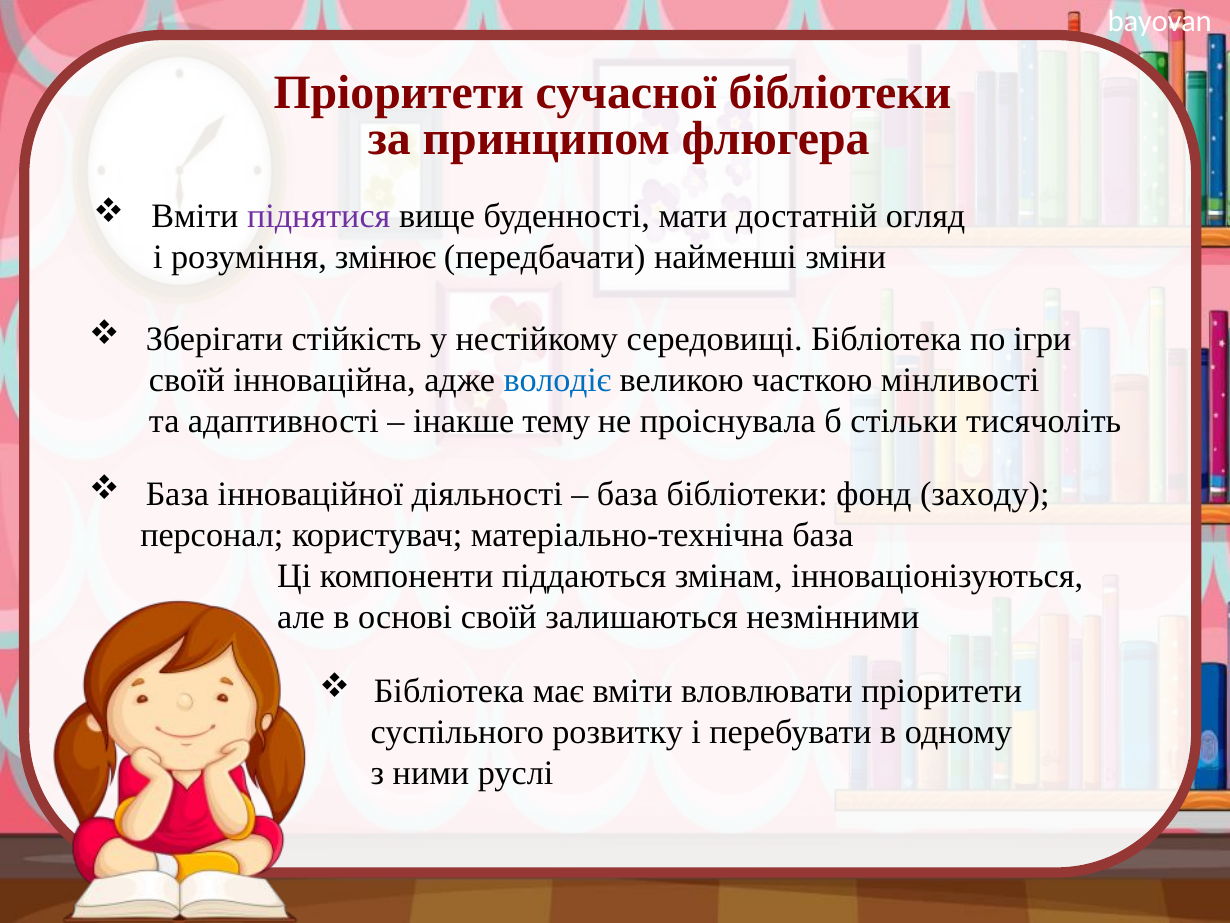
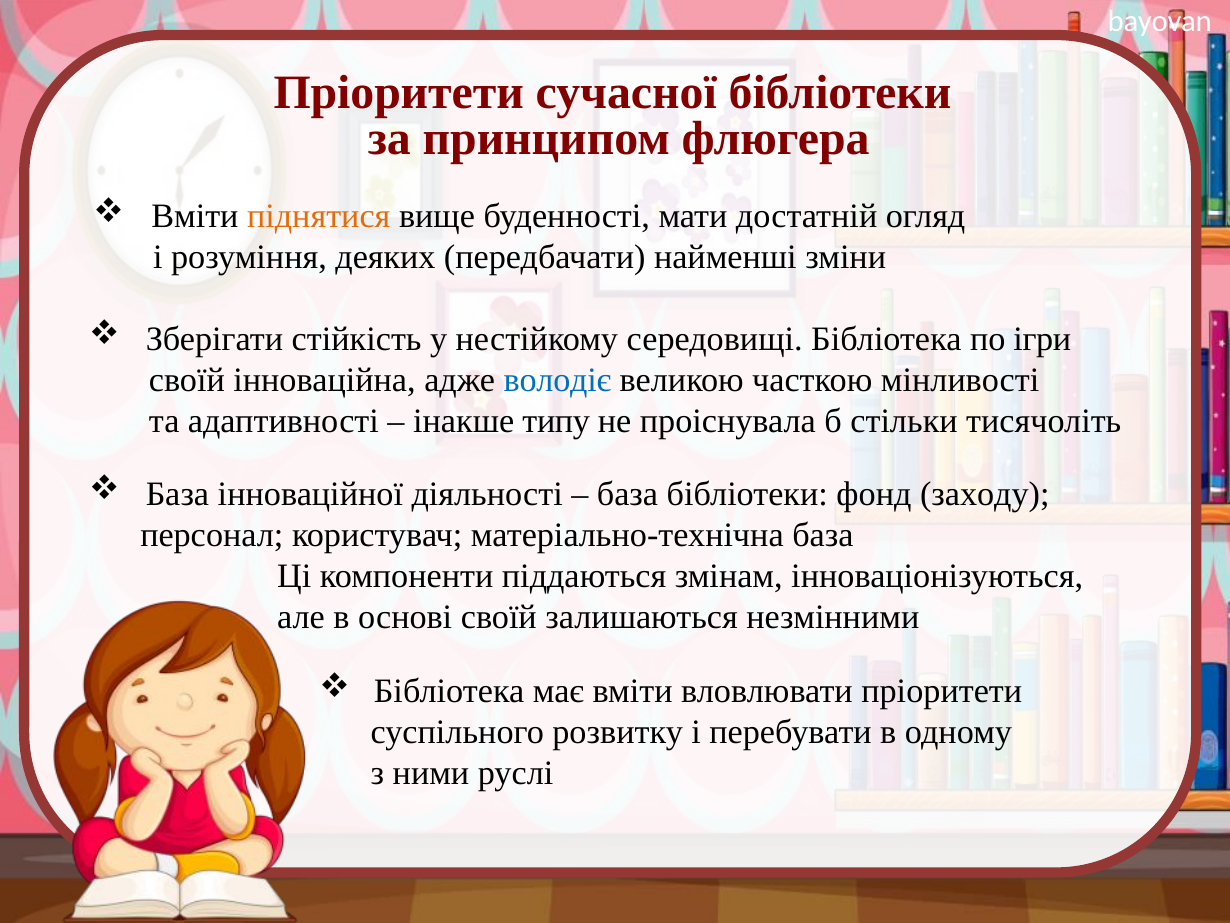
піднятися colour: purple -> orange
змінює: змінює -> деяких
тему: тему -> типу
